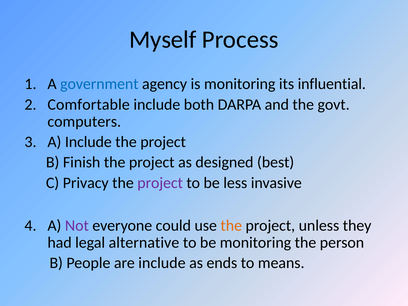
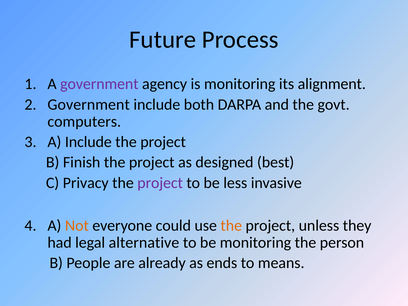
Myself: Myself -> Future
government at (99, 84) colour: blue -> purple
influential: influential -> alignment
Comfortable at (89, 104): Comfortable -> Government
Not colour: purple -> orange
are include: include -> already
